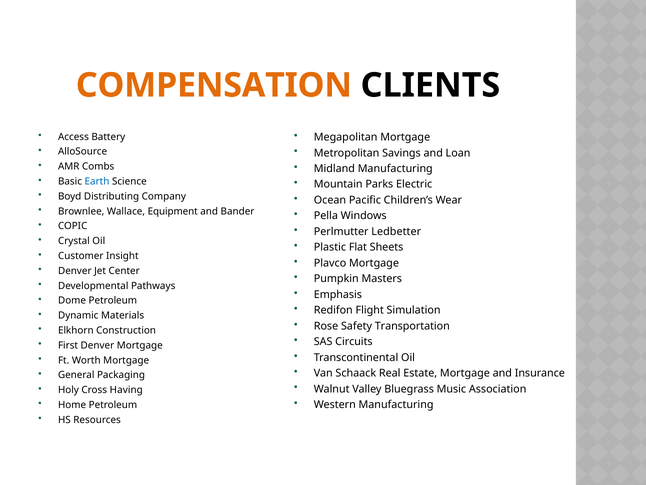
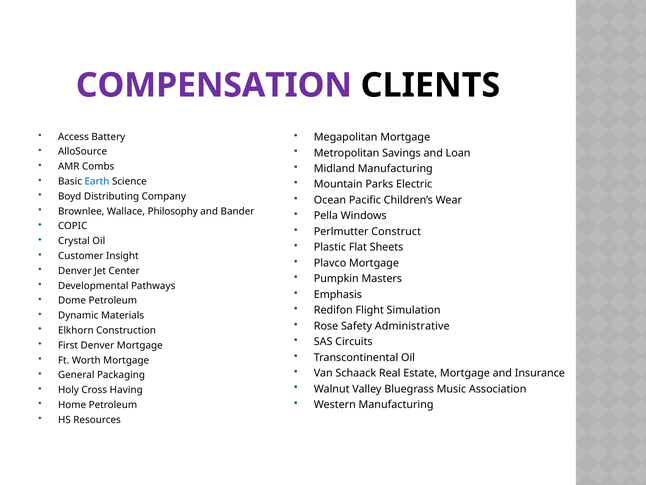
COMPENSATION colour: orange -> purple
Equipment: Equipment -> Philosophy
Ledbetter: Ledbetter -> Construct
Transportation: Transportation -> Administrative
